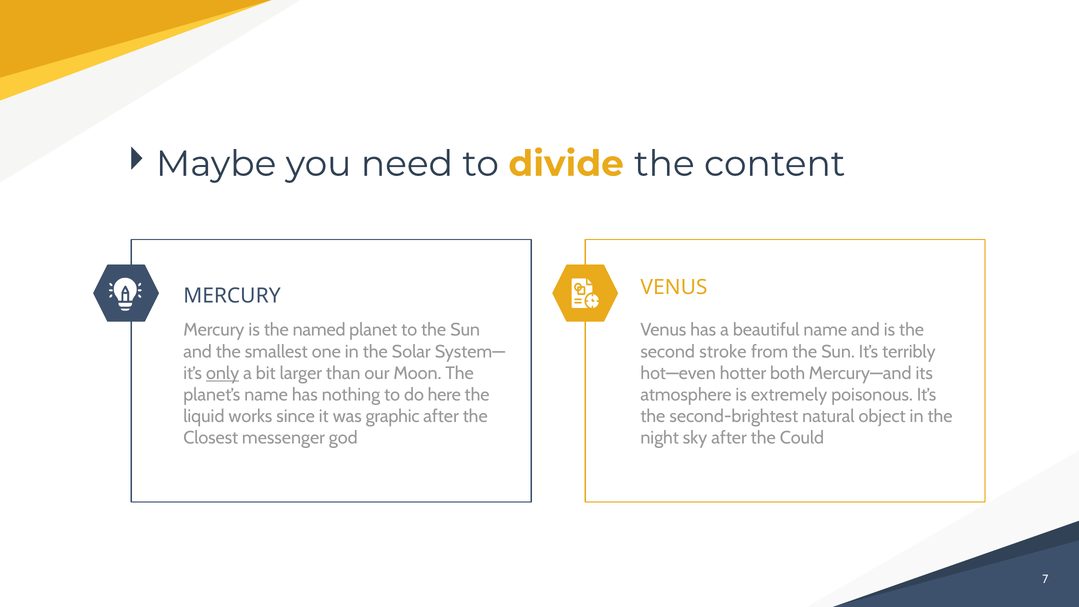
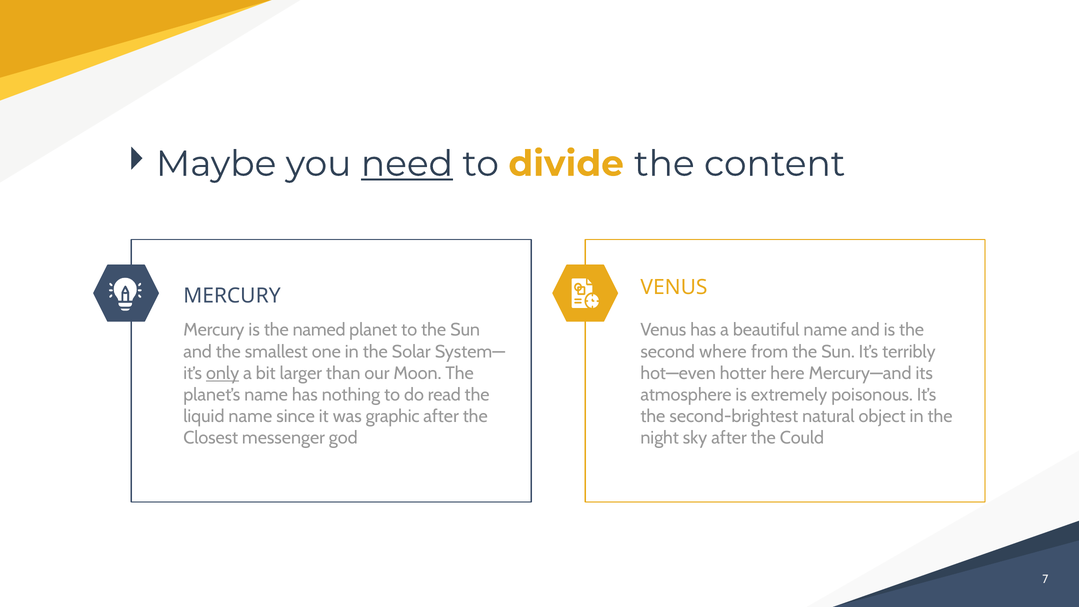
need underline: none -> present
stroke: stroke -> where
both: both -> here
here: here -> read
liquid works: works -> name
